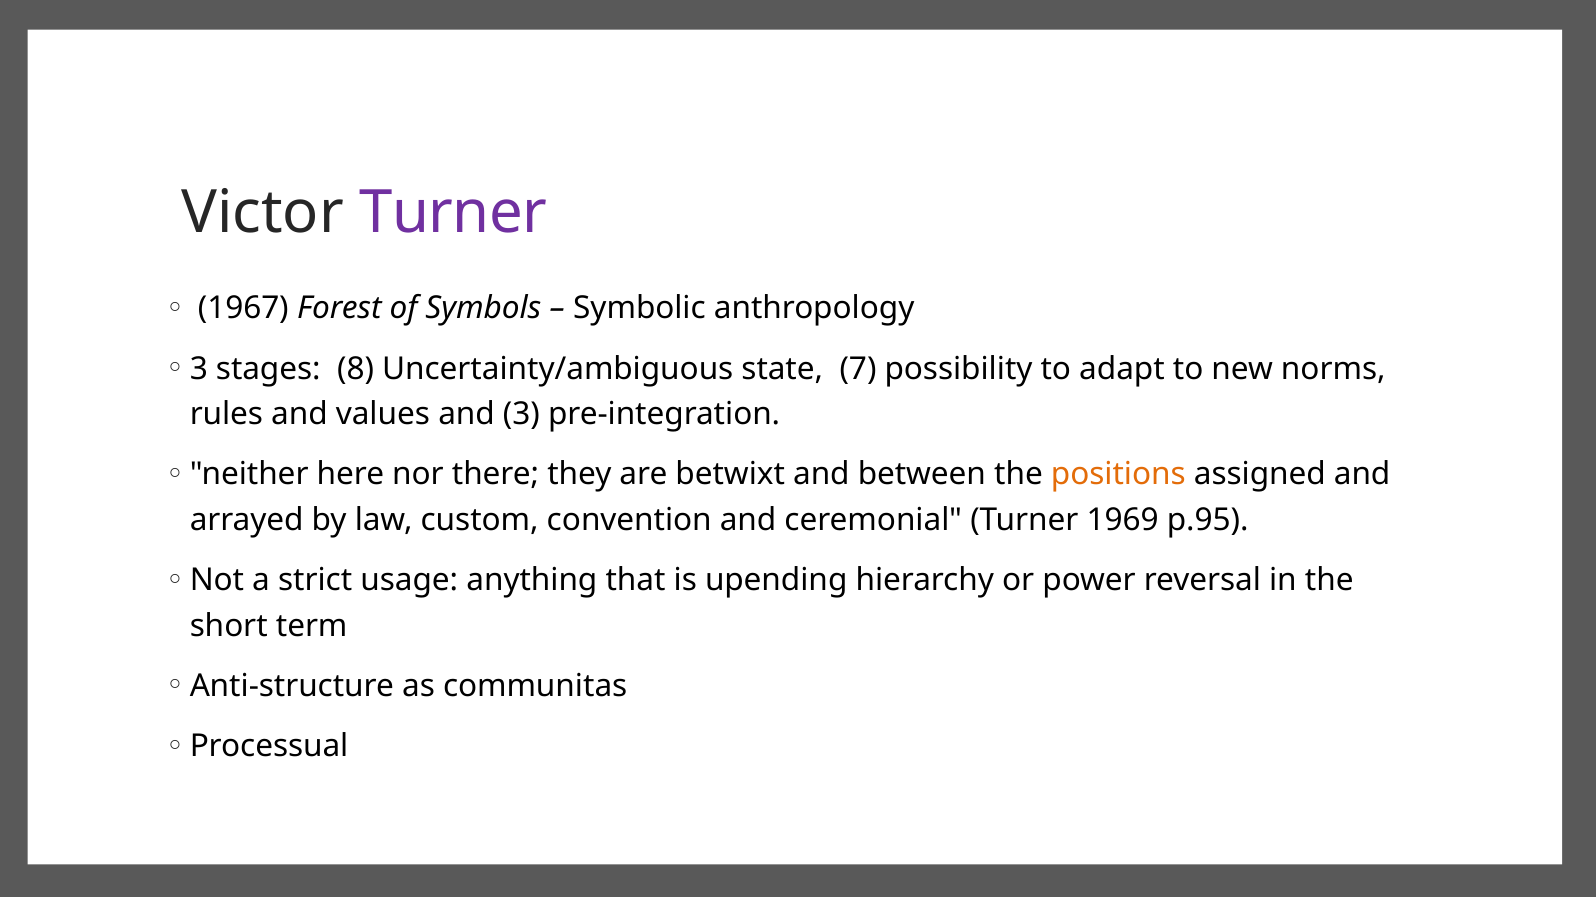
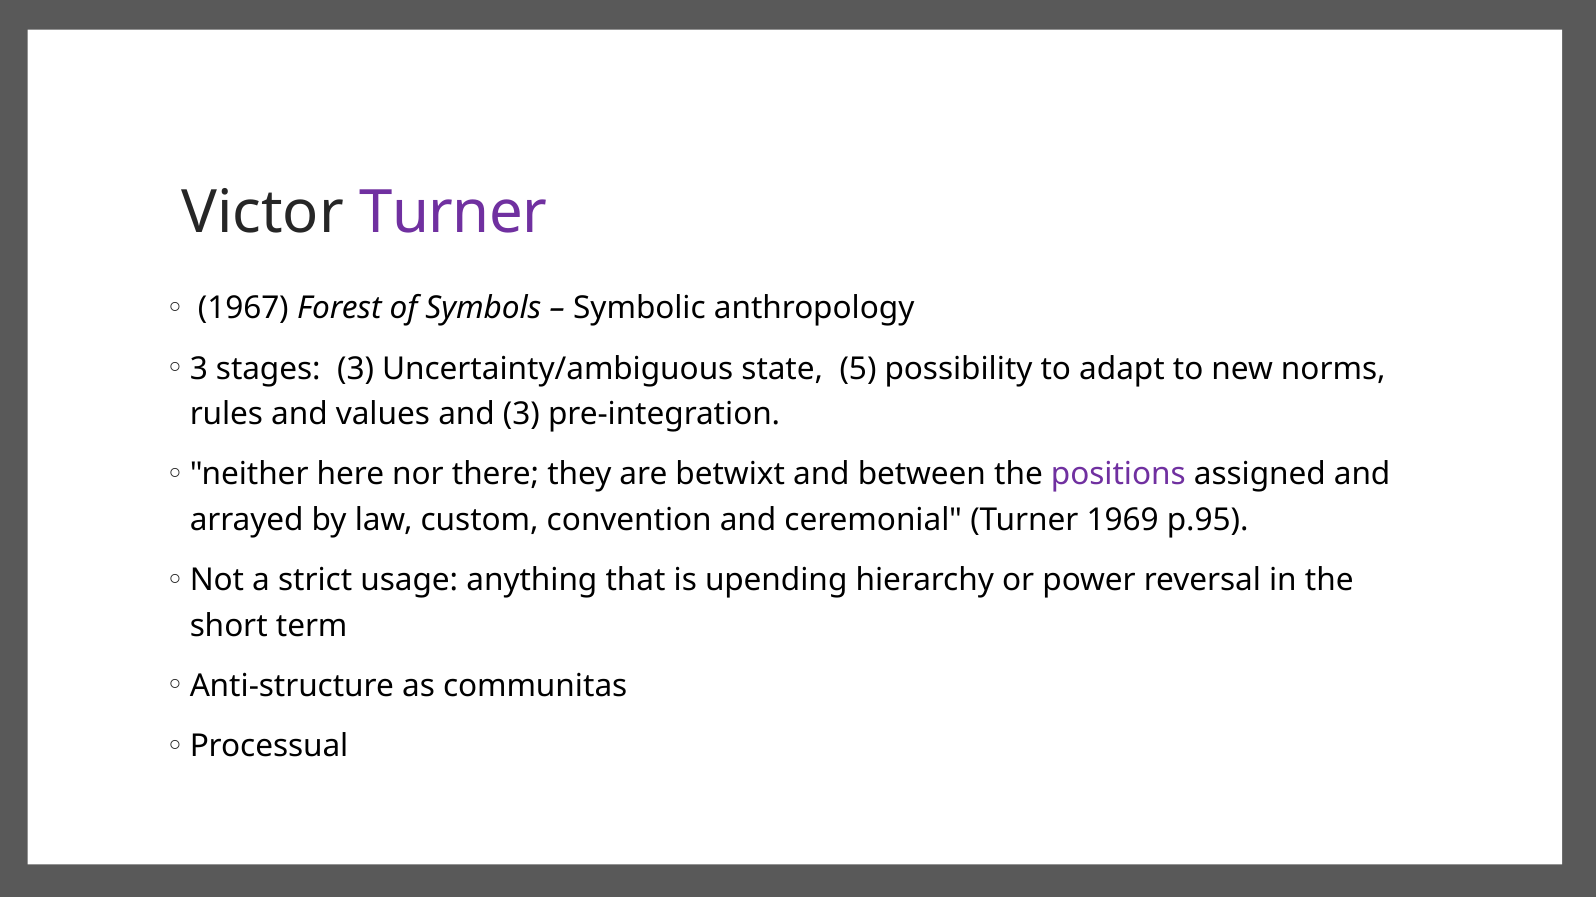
stages 8: 8 -> 3
7: 7 -> 5
positions colour: orange -> purple
